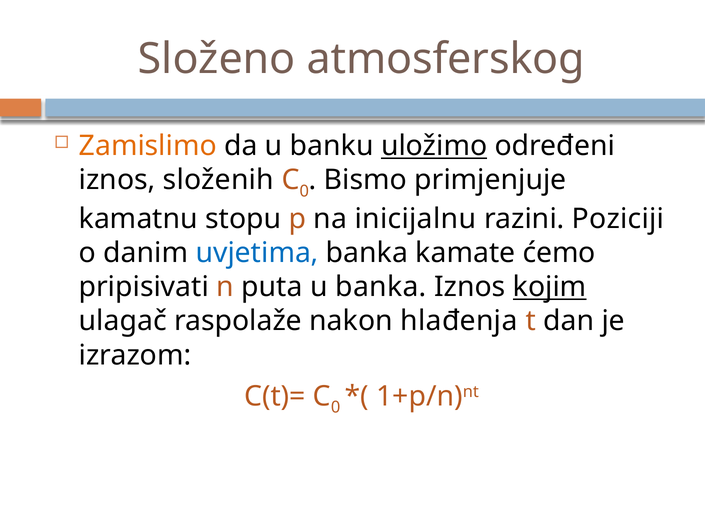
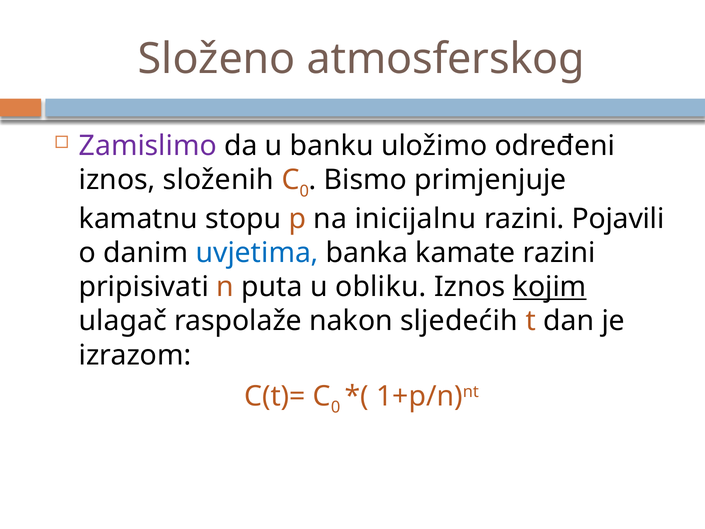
Zamislimo colour: orange -> purple
uložimo underline: present -> none
Poziciji: Poziciji -> Pojavili
kamate ćemo: ćemo -> razini
u banka: banka -> obliku
hlađenja: hlađenja -> sljedećih
